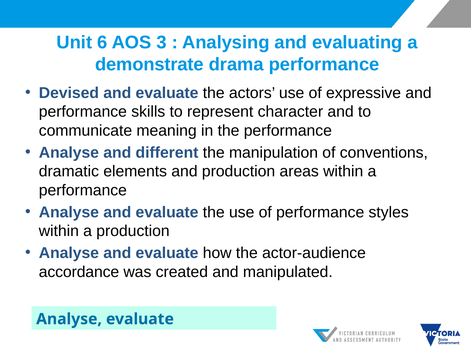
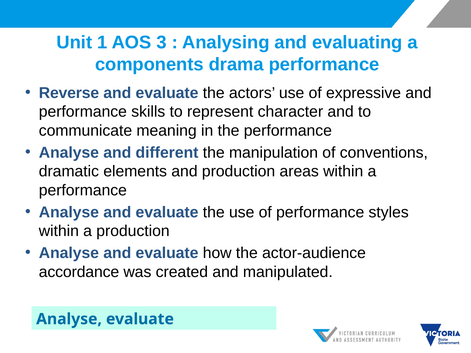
6: 6 -> 1
demonstrate: demonstrate -> components
Devised: Devised -> Reverse
